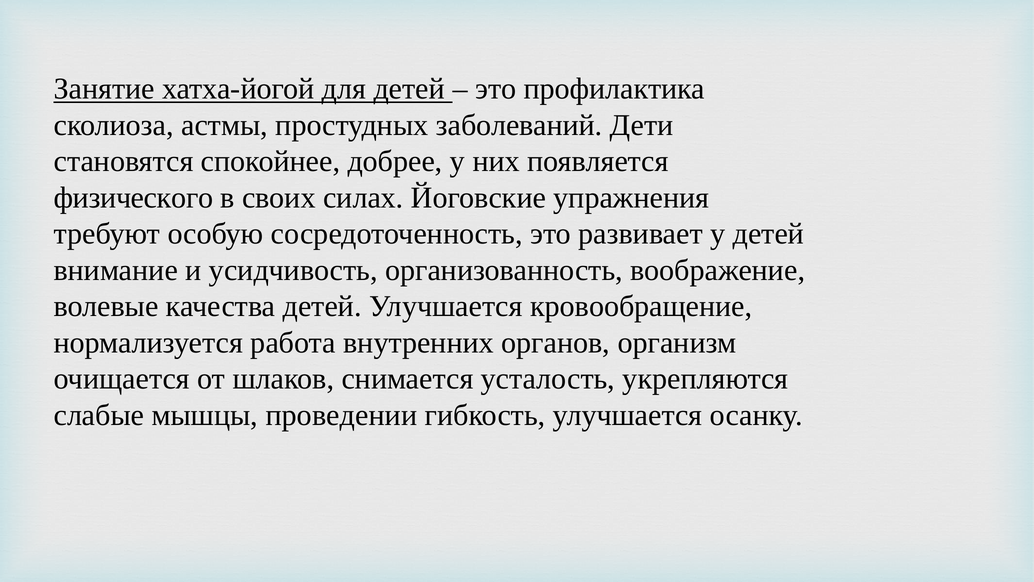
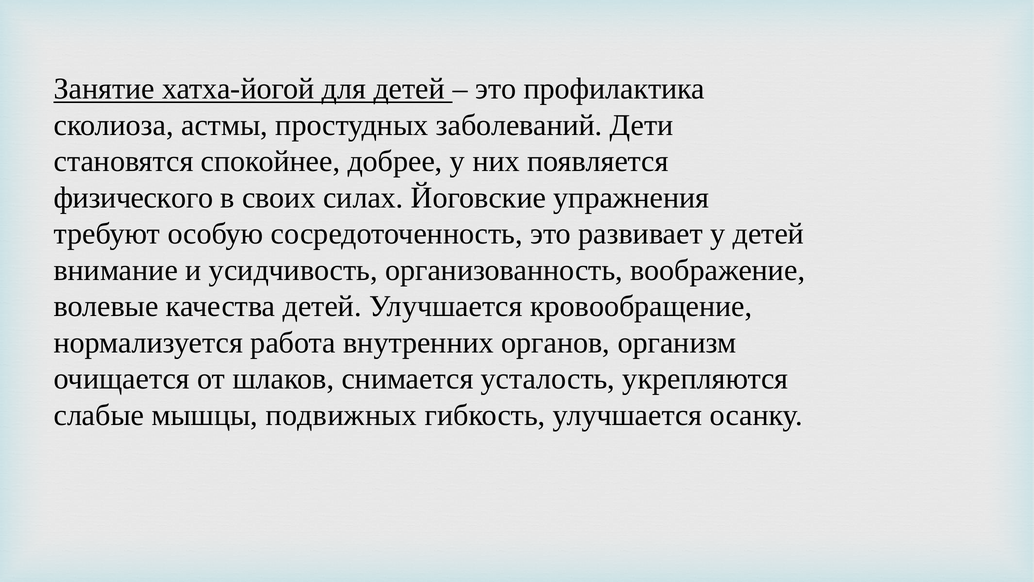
проведении: проведении -> подвижных
